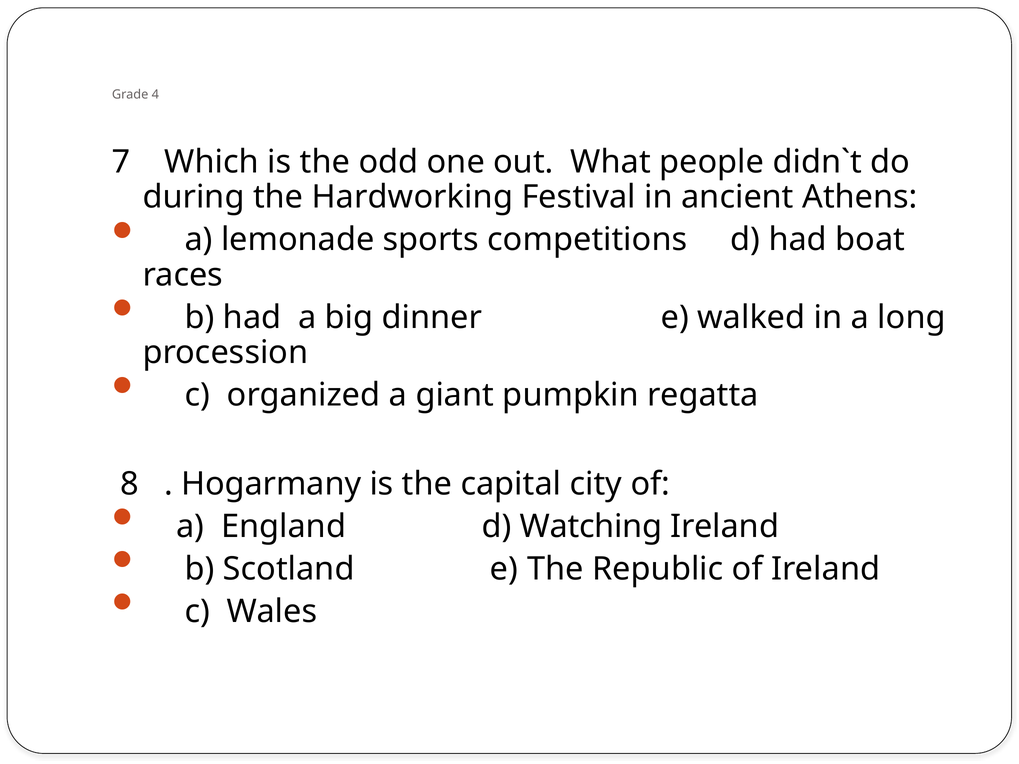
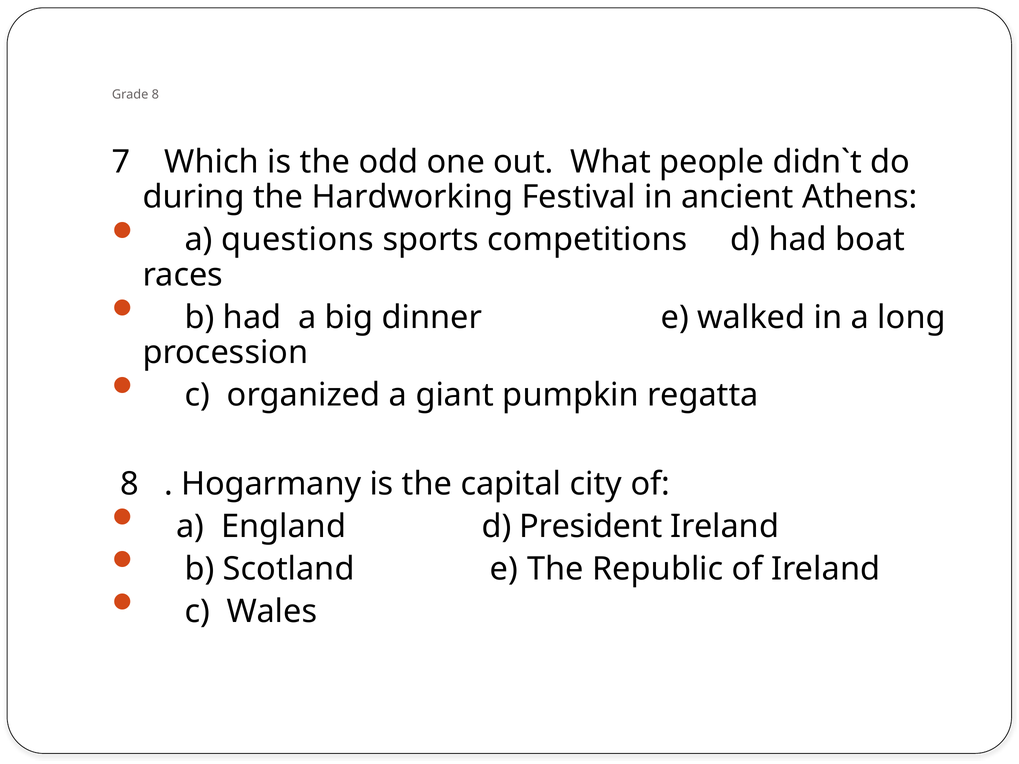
Grade 4: 4 -> 8
lemonade: lemonade -> questions
Watching: Watching -> President
